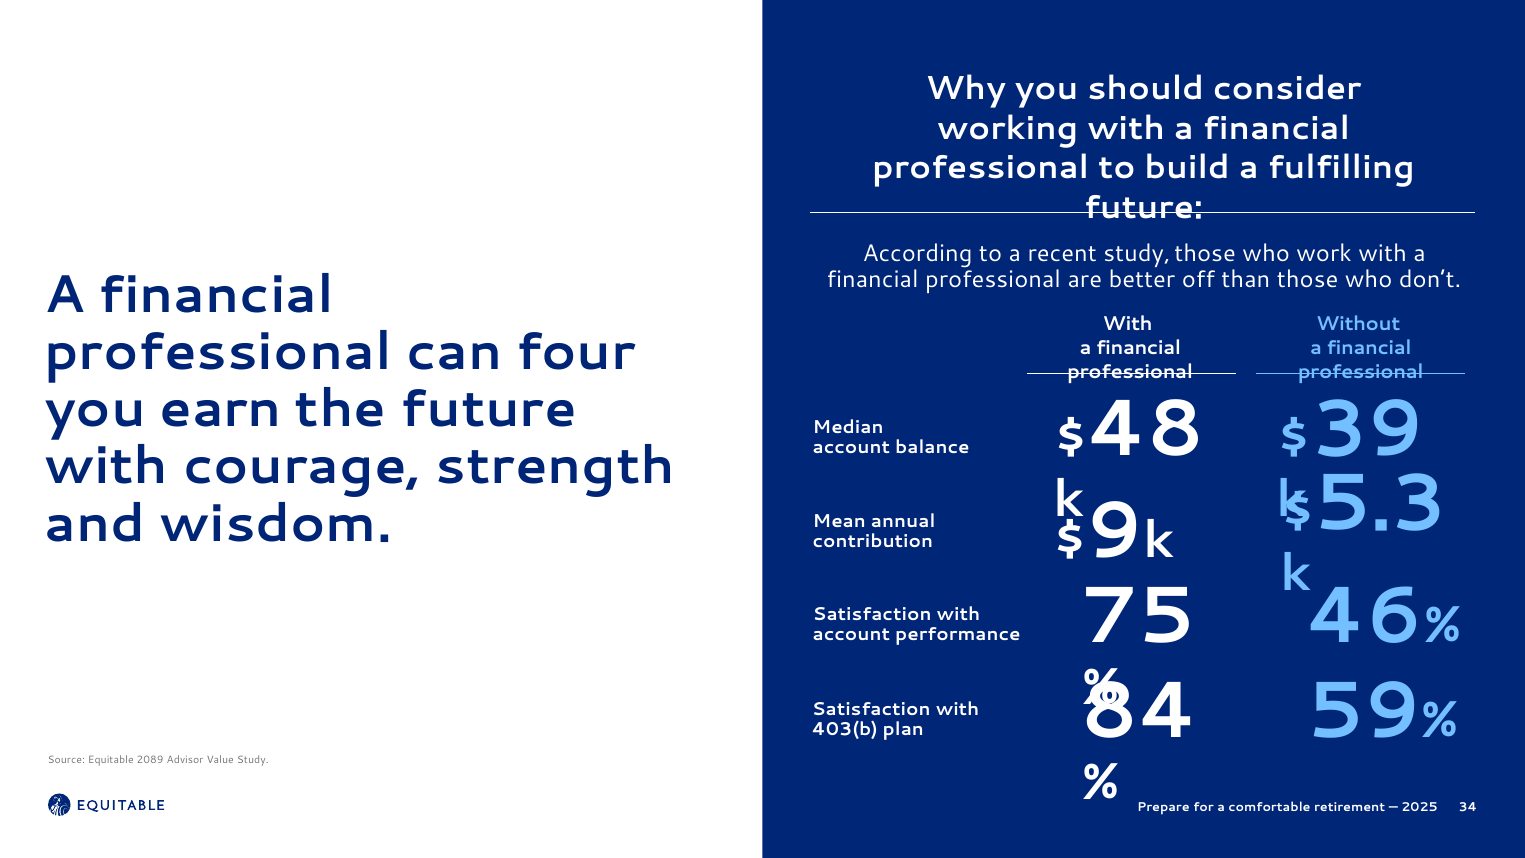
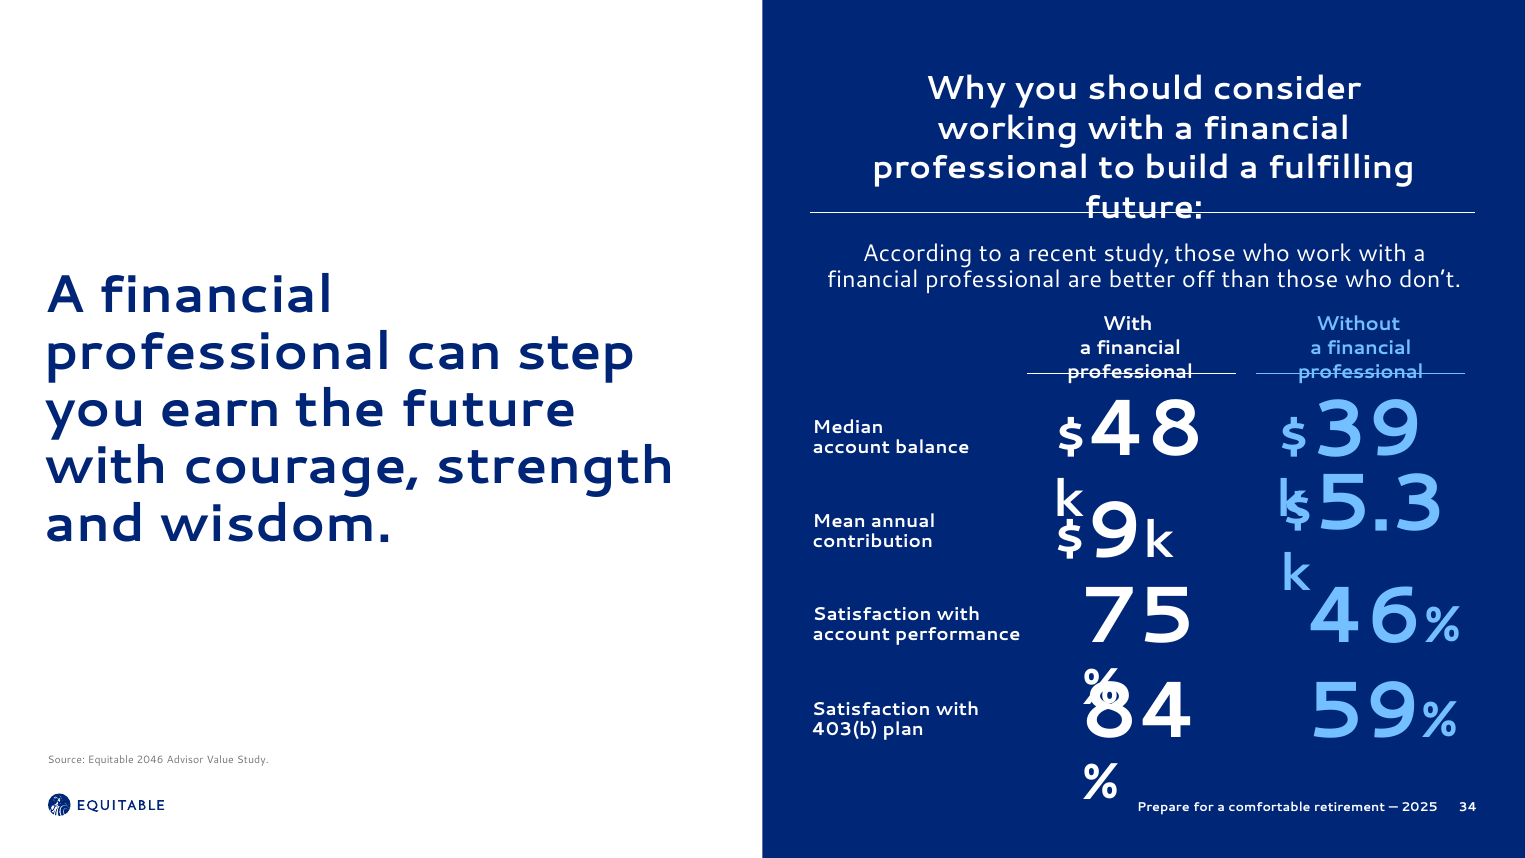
four: four -> step
2089: 2089 -> 2046
